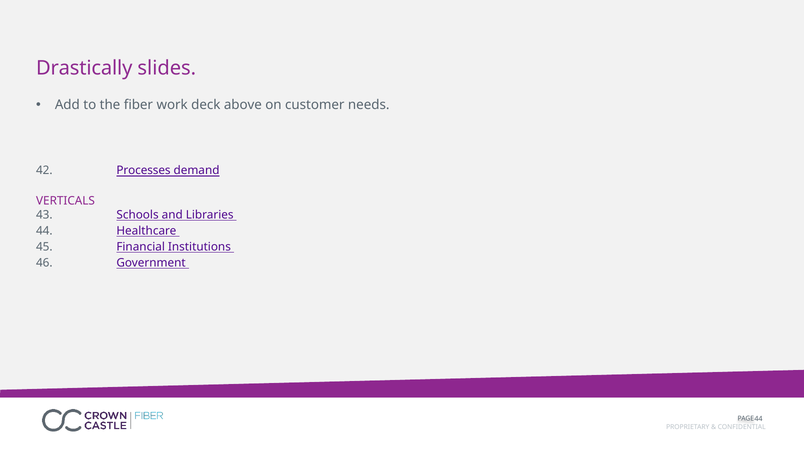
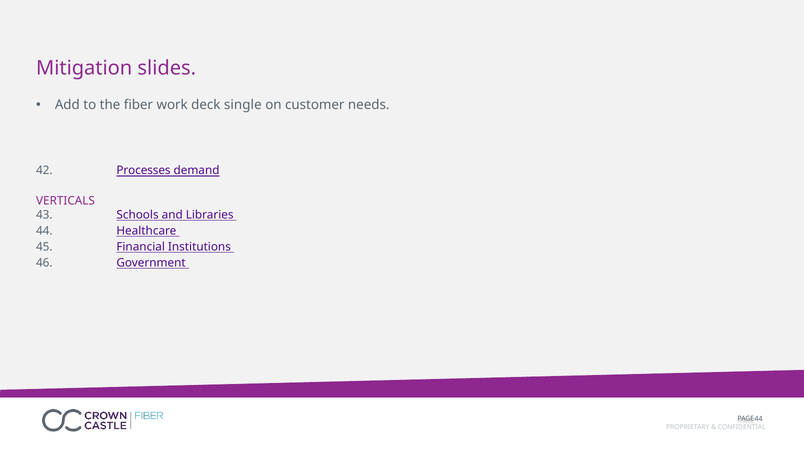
Drastically: Drastically -> Mitigation
above: above -> single
